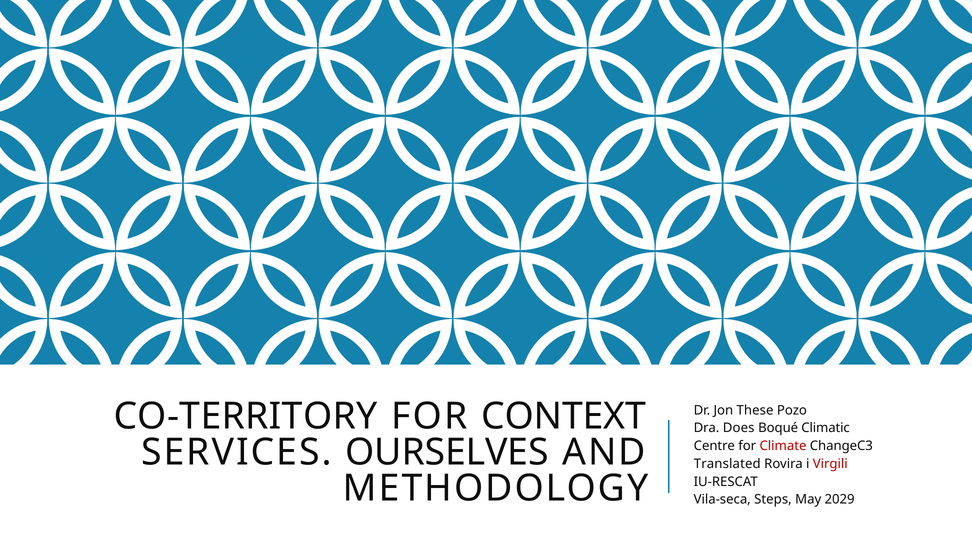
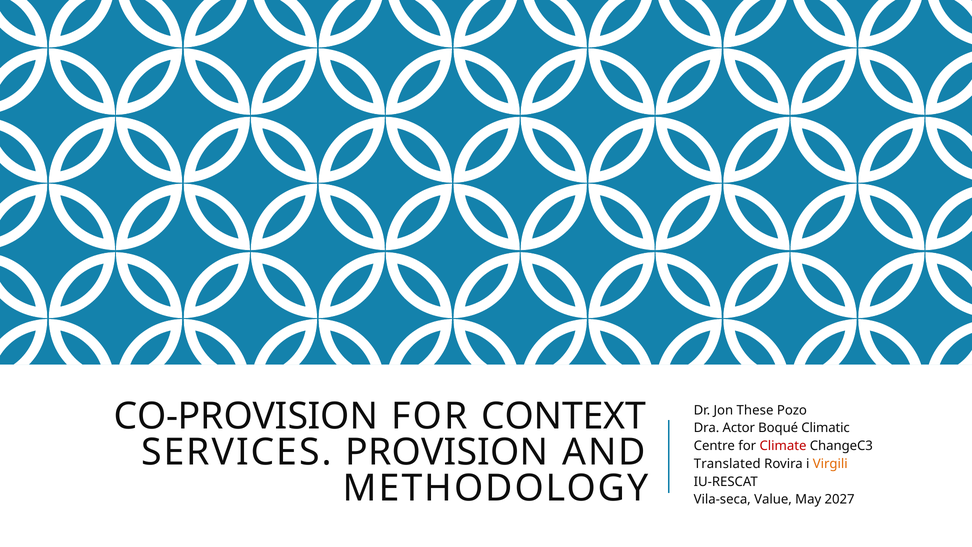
CO-TERRITORY: CO-TERRITORY -> CO-PROVISION
Does: Does -> Actor
OURSELVES: OURSELVES -> PROVISION
Virgili colour: red -> orange
Steps: Steps -> Value
2029: 2029 -> 2027
